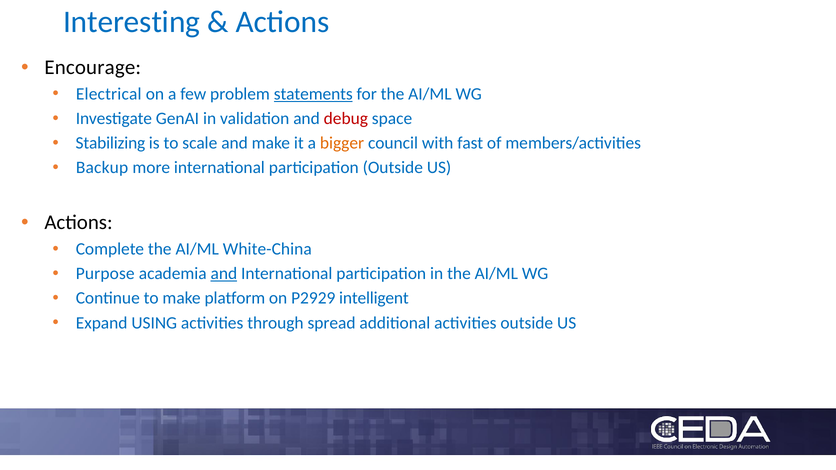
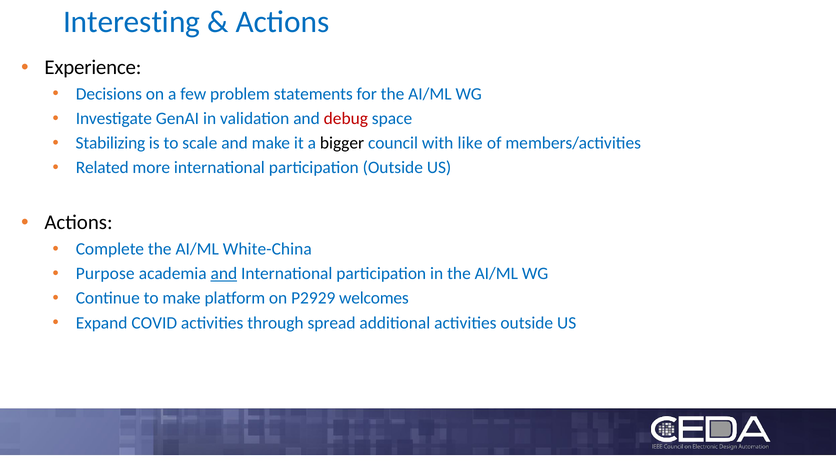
Encourage: Encourage -> Experience
Electrical: Electrical -> Decisions
statements underline: present -> none
bigger colour: orange -> black
fast: fast -> like
Backup: Backup -> Related
intelligent: intelligent -> welcomes
USING: USING -> COVID
